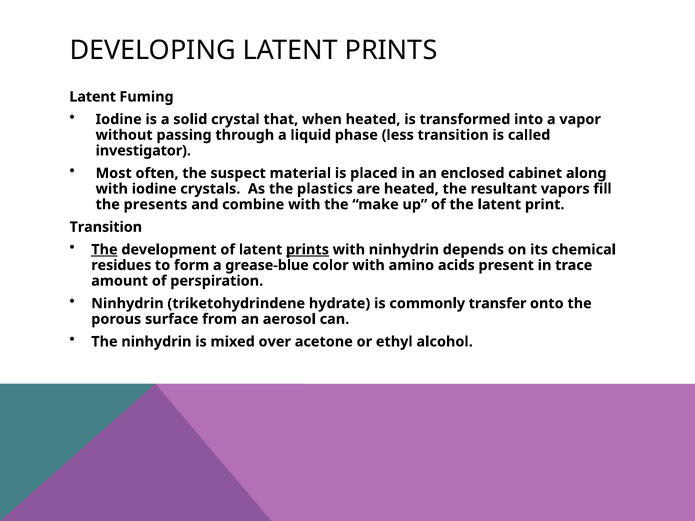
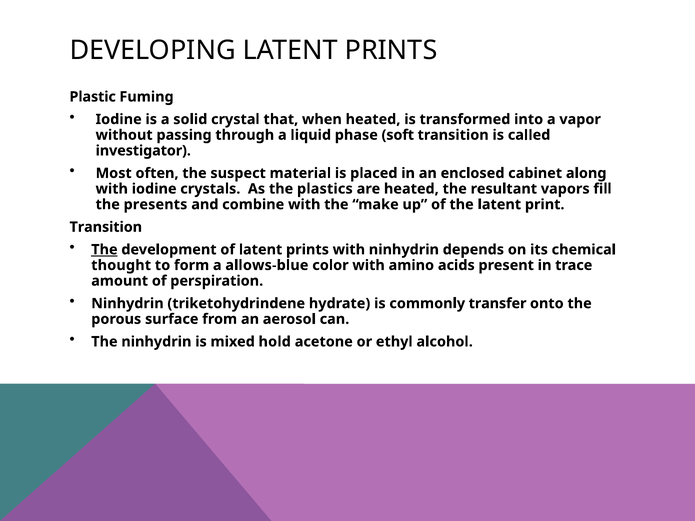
Latent at (93, 97): Latent -> Plastic
less: less -> soft
prints at (307, 250) underline: present -> none
residues: residues -> thought
grease-blue: grease-blue -> allows-blue
over: over -> hold
